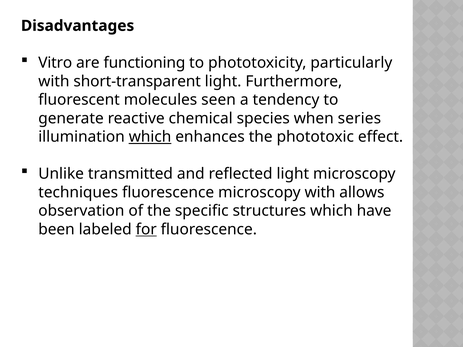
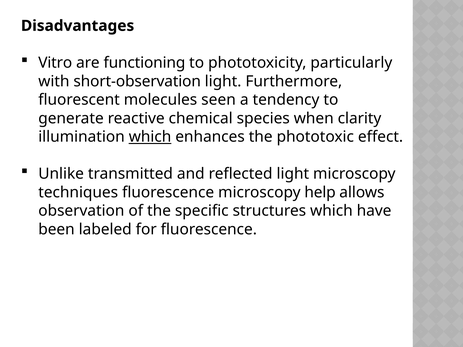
short-transparent: short-transparent -> short-observation
series: series -> clarity
microscopy with: with -> help
for underline: present -> none
